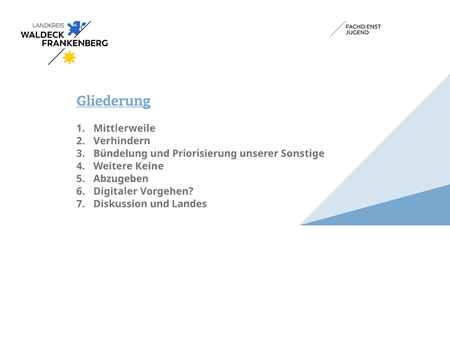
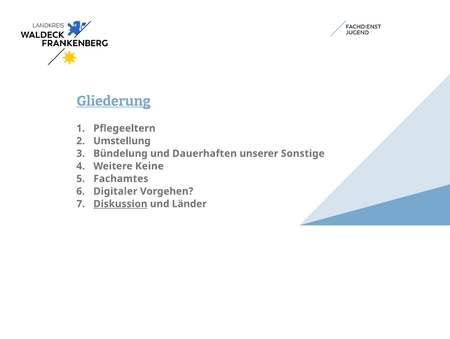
Mittlerweile: Mittlerweile -> Pflegeeltern
Verhindern: Verhindern -> Umstellung
Priorisierung: Priorisierung -> Dauerhaften
Abzugeben: Abzugeben -> Fachamtes
Diskussion underline: none -> present
Landes: Landes -> Länder
